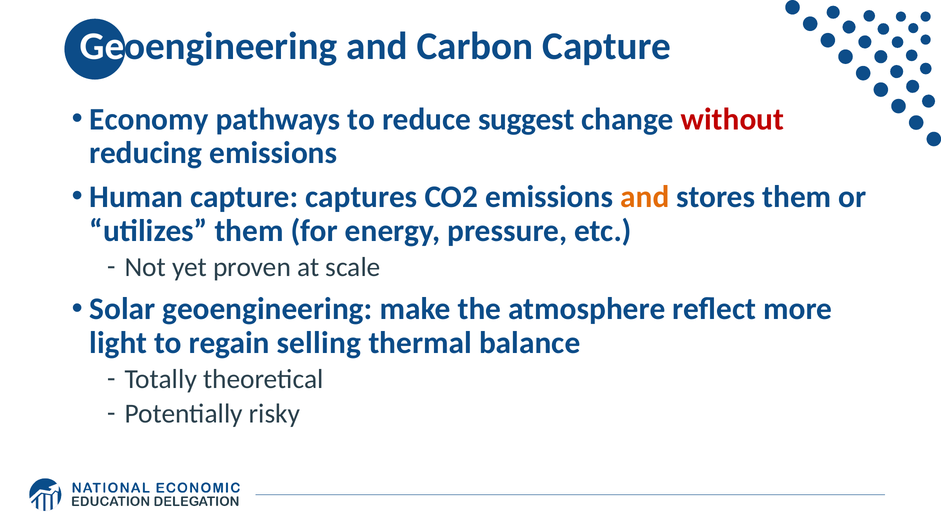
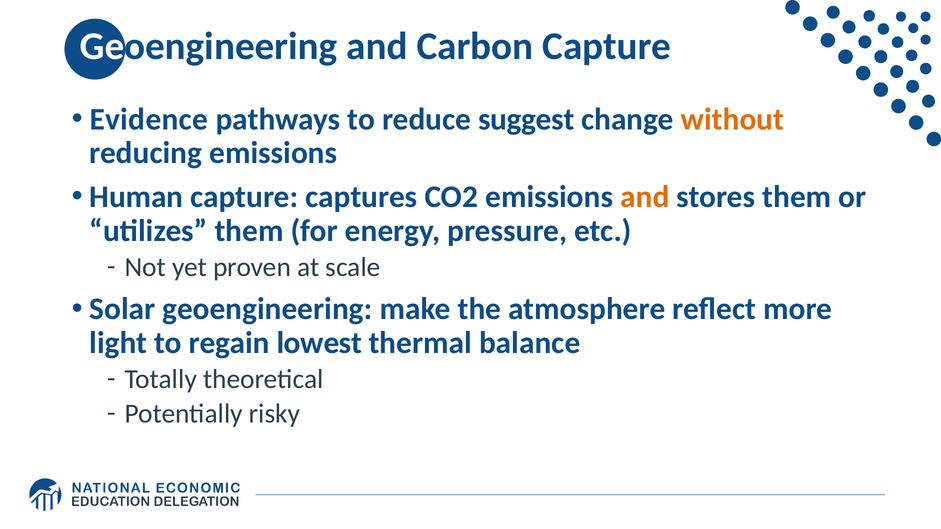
Economy: Economy -> Evidence
without colour: red -> orange
selling: selling -> lowest
